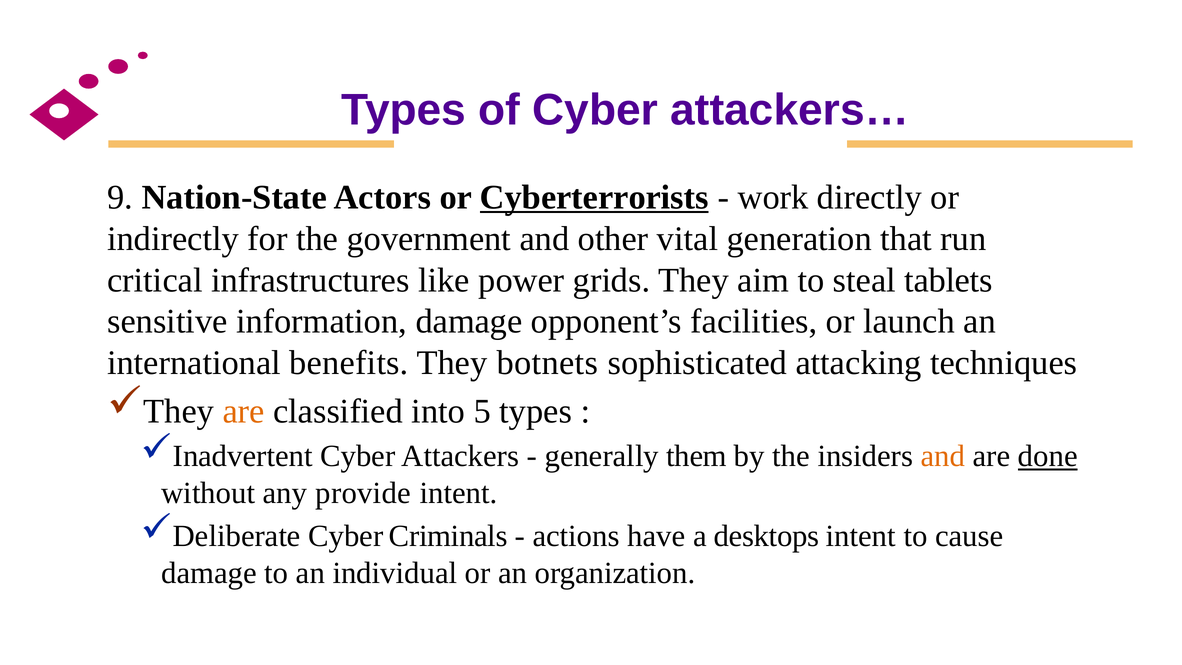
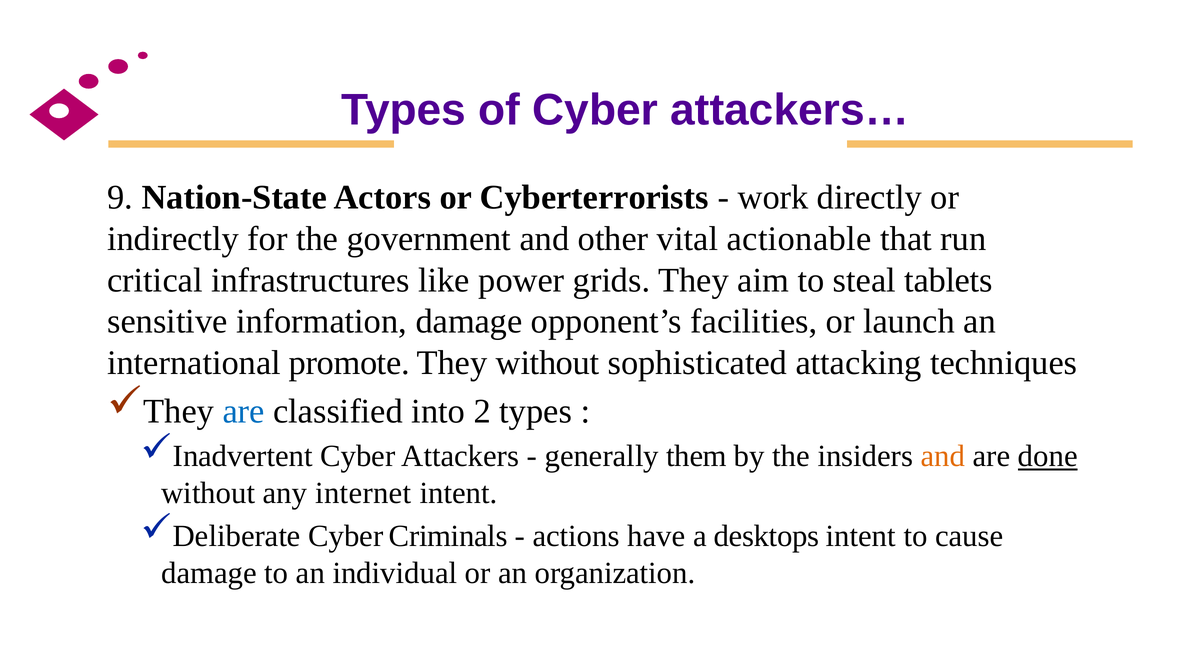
Cyberterrorists underline: present -> none
generation: generation -> actionable
benefits: benefits -> promote
They botnets: botnets -> without
are at (244, 411) colour: orange -> blue
5: 5 -> 2
provide: provide -> internet
